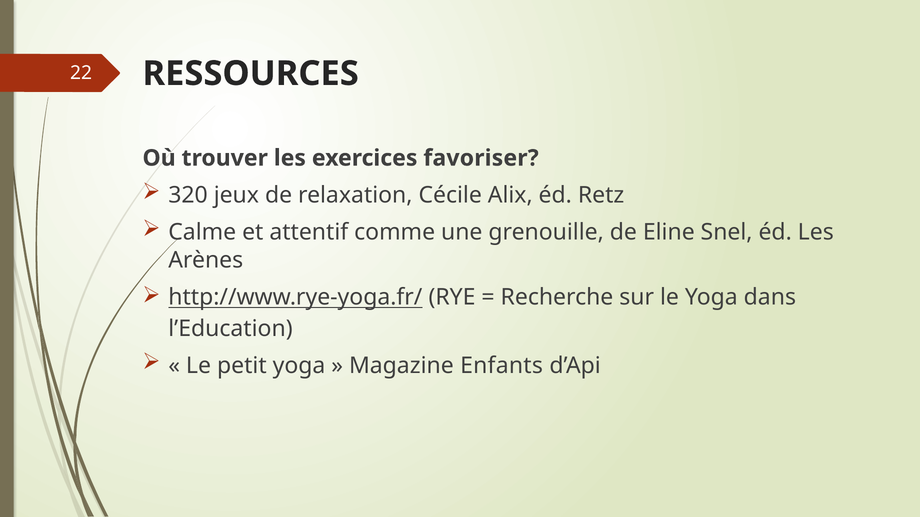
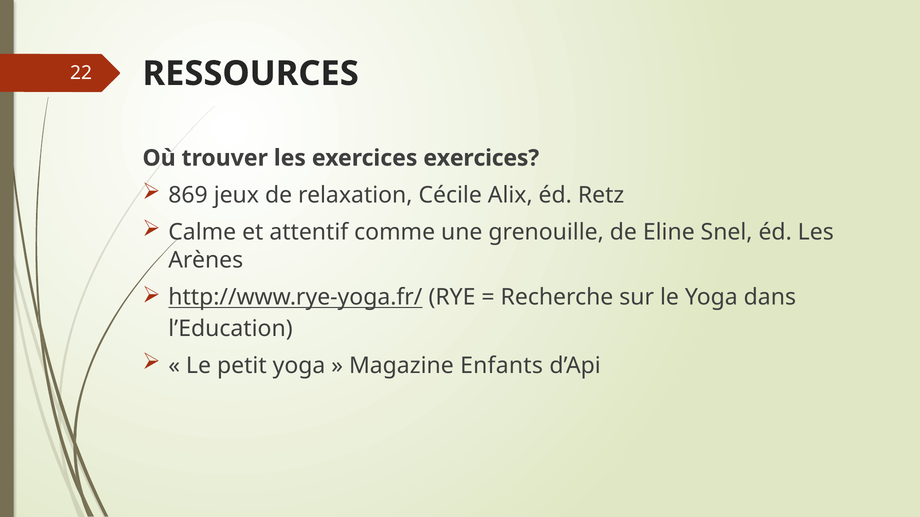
exercices favoriser: favoriser -> exercices
320: 320 -> 869
